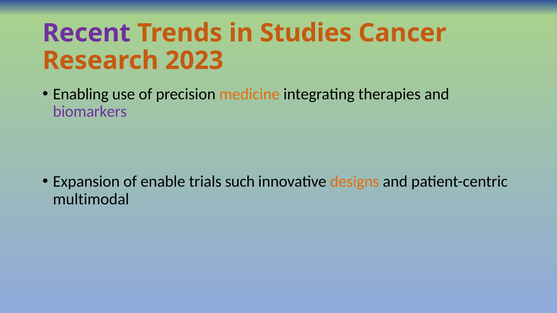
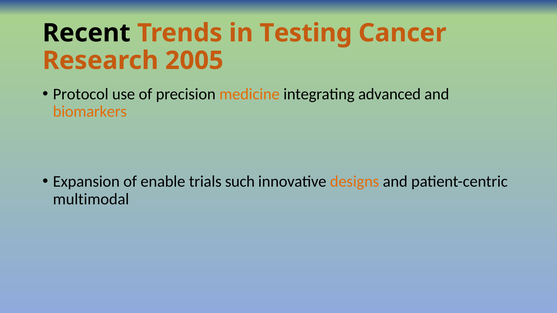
Recent colour: purple -> black
Studies: Studies -> Testing
2023: 2023 -> 2005
Enabling: Enabling -> Protocol
therapies: therapies -> advanced
biomarkers colour: purple -> orange
